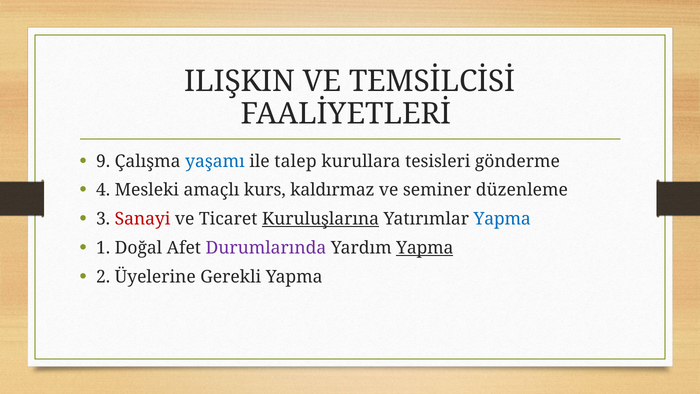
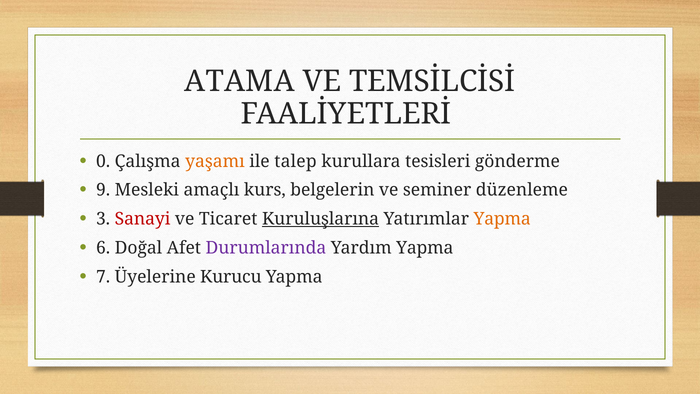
ILIŞKIN: ILIŞKIN -> ATAMA
9: 9 -> 0
yaşamı colour: blue -> orange
4: 4 -> 9
kaldırmaz: kaldırmaz -> belgelerin
Yapma at (502, 219) colour: blue -> orange
1: 1 -> 6
Yapma at (425, 248) underline: present -> none
2: 2 -> 7
Gerekli: Gerekli -> Kurucu
